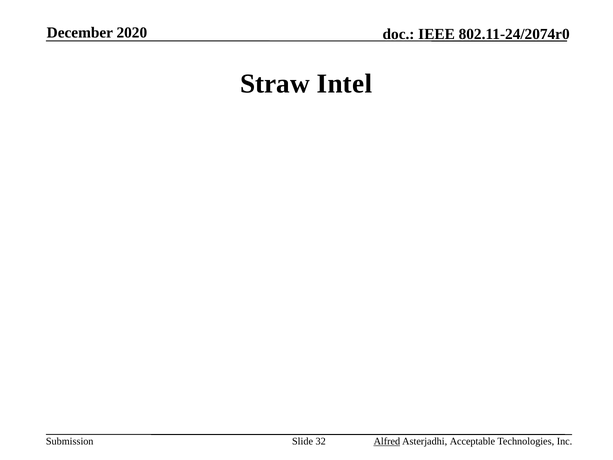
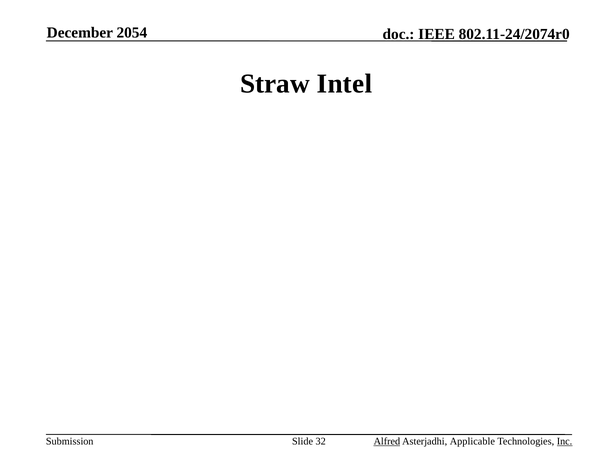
2020: 2020 -> 2054
Acceptable: Acceptable -> Applicable
Inc underline: none -> present
